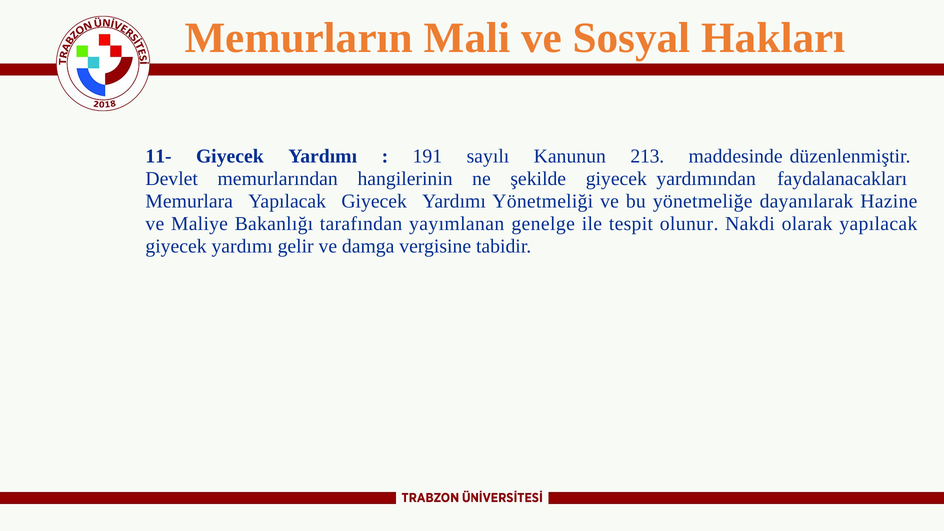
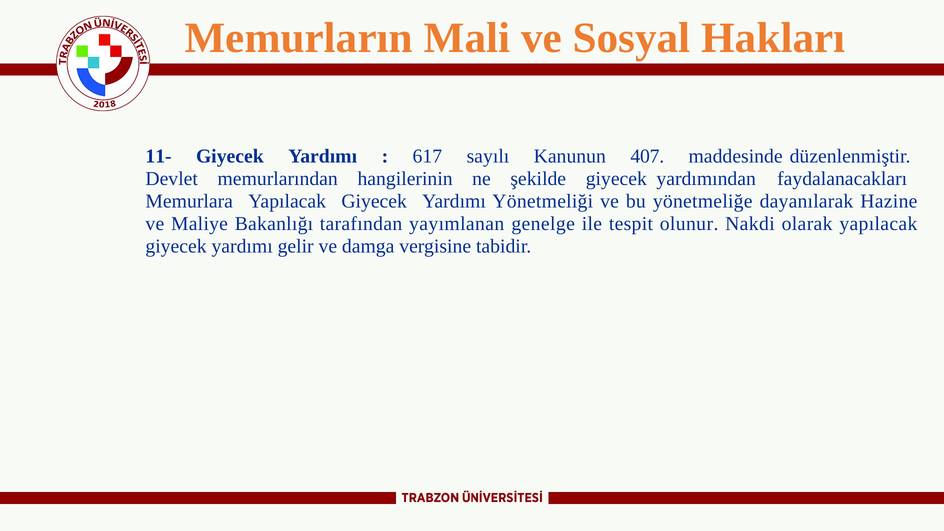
191: 191 -> 617
213: 213 -> 407
